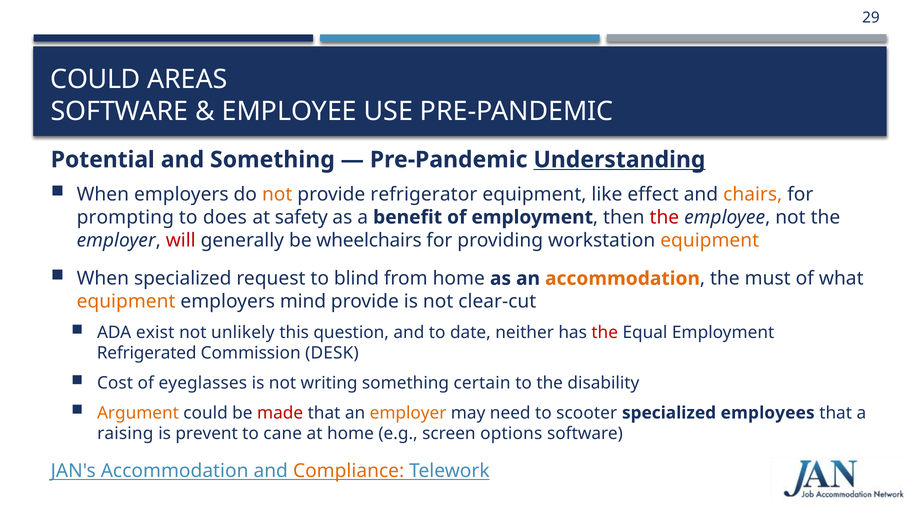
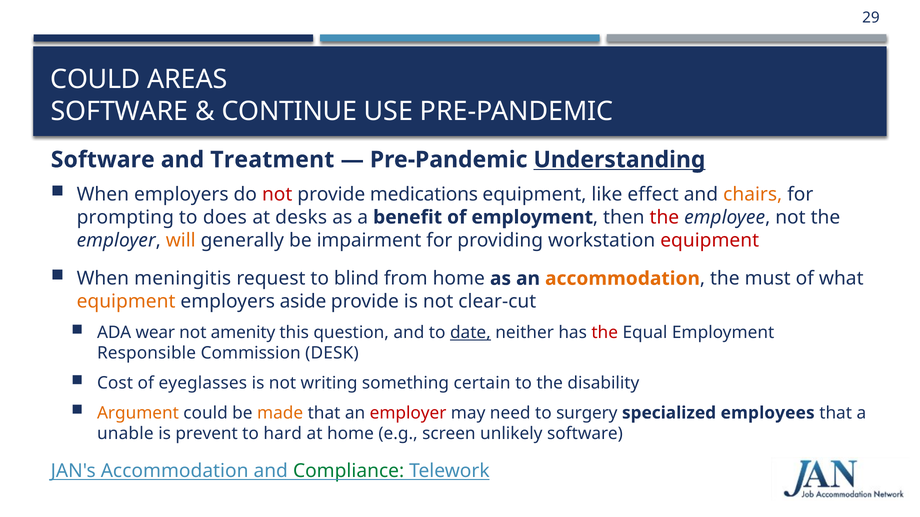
EMPLOYEE at (289, 112): EMPLOYEE -> CONTINUE
Potential at (103, 160): Potential -> Software
and Something: Something -> Treatment
not at (277, 194) colour: orange -> red
refrigerator: refrigerator -> medications
safety: safety -> desks
will colour: red -> orange
wheelchairs: wheelchairs -> impairment
equipment at (710, 240) colour: orange -> red
When specialized: specialized -> meningitis
mind: mind -> aside
exist: exist -> wear
unlikely: unlikely -> amenity
date underline: none -> present
Refrigerated: Refrigerated -> Responsible
made colour: red -> orange
employer at (408, 413) colour: orange -> red
scooter: scooter -> surgery
raising: raising -> unable
cane: cane -> hard
options: options -> unlikely
Compliance colour: orange -> green
